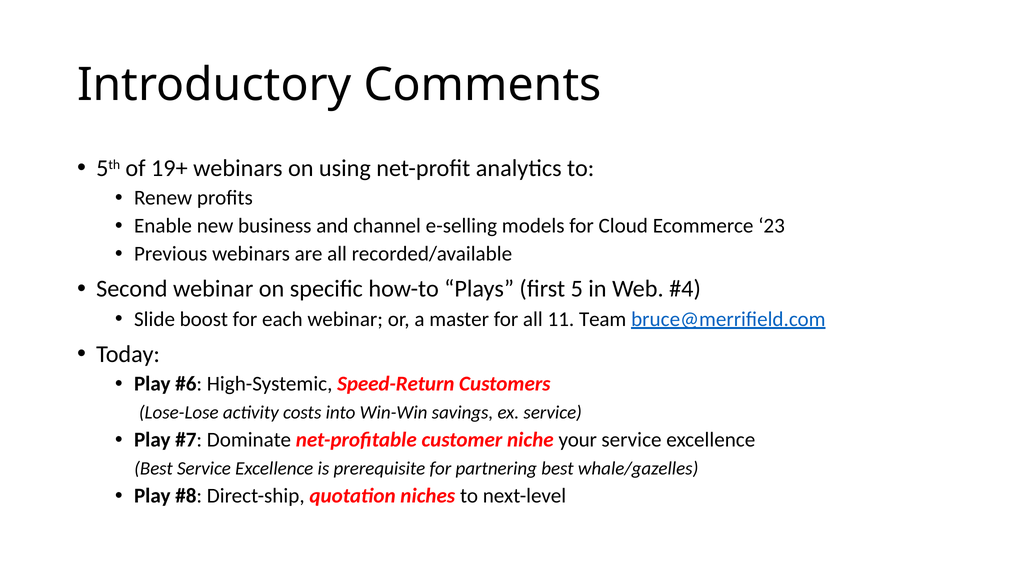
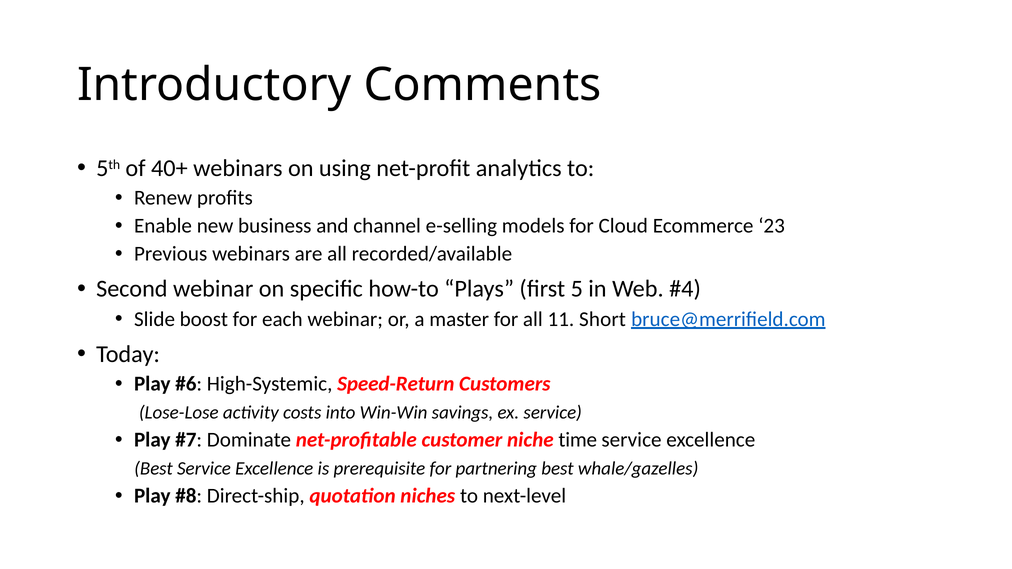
19+: 19+ -> 40+
Team: Team -> Short
your: your -> time
